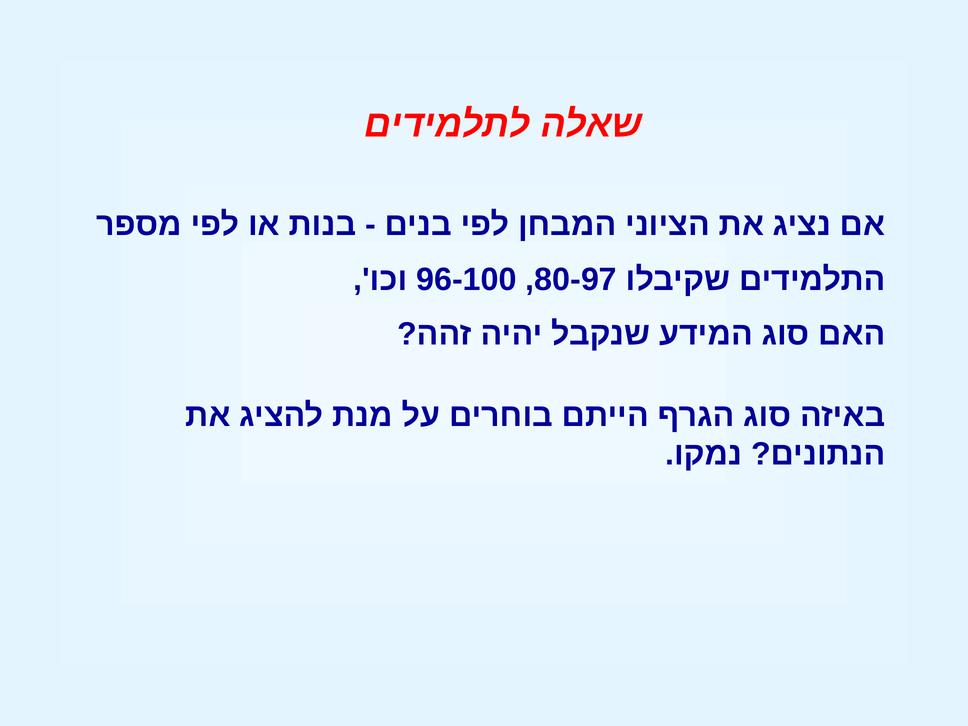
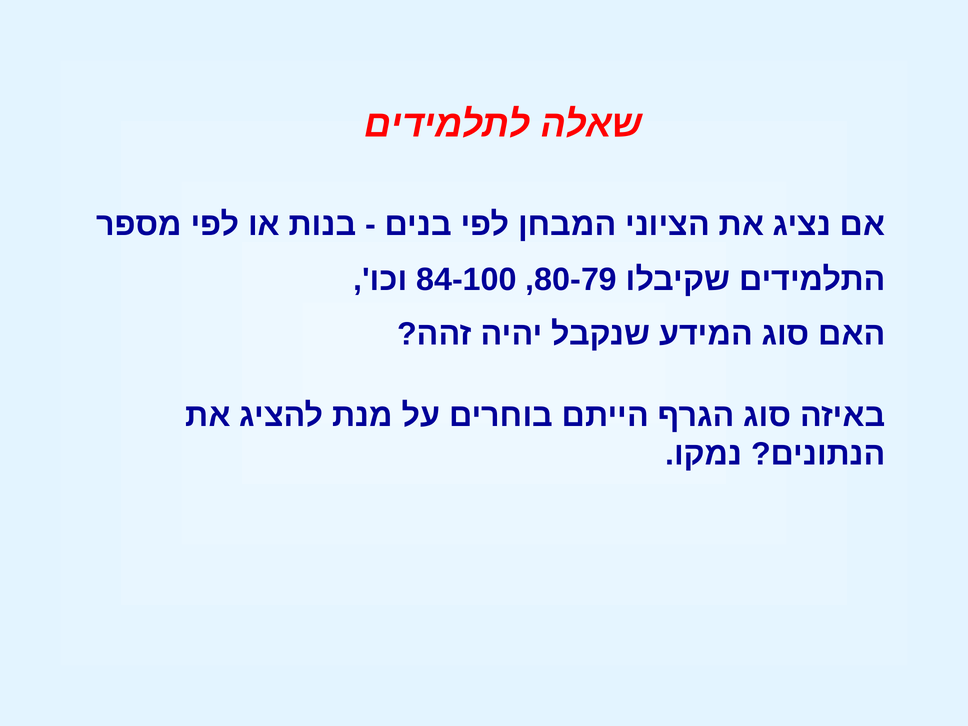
96-100: 96-100 -> 84-100
80-97: 80-97 -> 80-79
